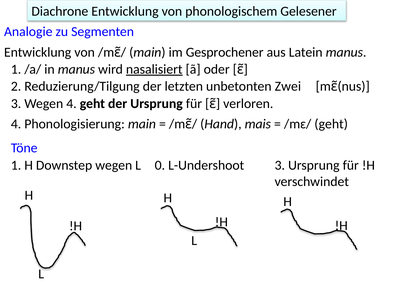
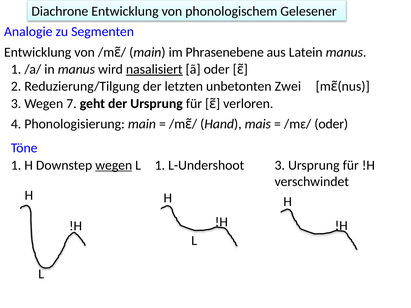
Gesprochener: Gesprochener -> Phrasenebene
Wegen 4: 4 -> 7
/mɛ/ geht: geht -> oder
wegen at (114, 165) underline: none -> present
0 at (160, 165): 0 -> 1
